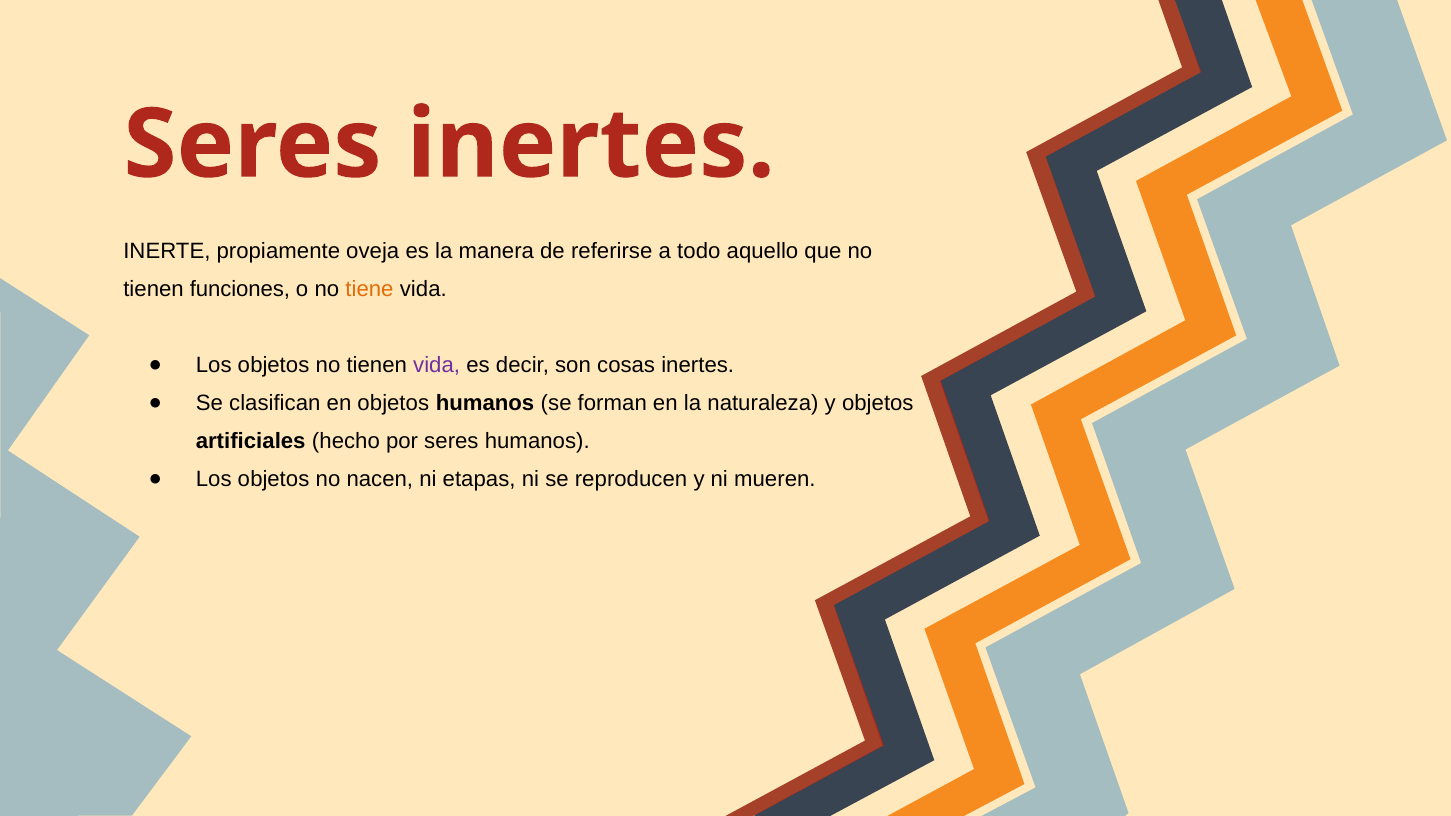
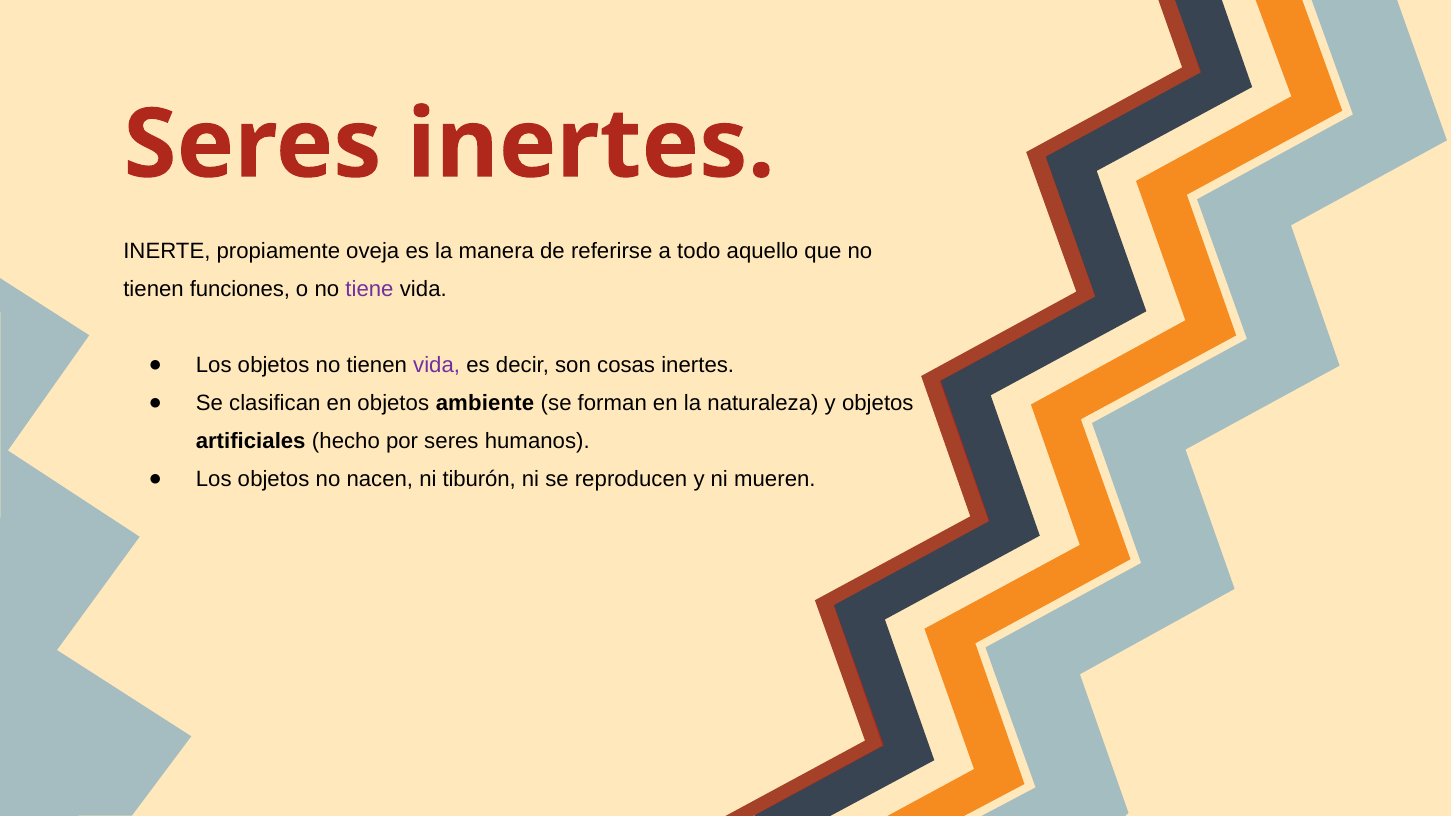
tiene colour: orange -> purple
objetos humanos: humanos -> ambiente
etapas: etapas -> tiburón
